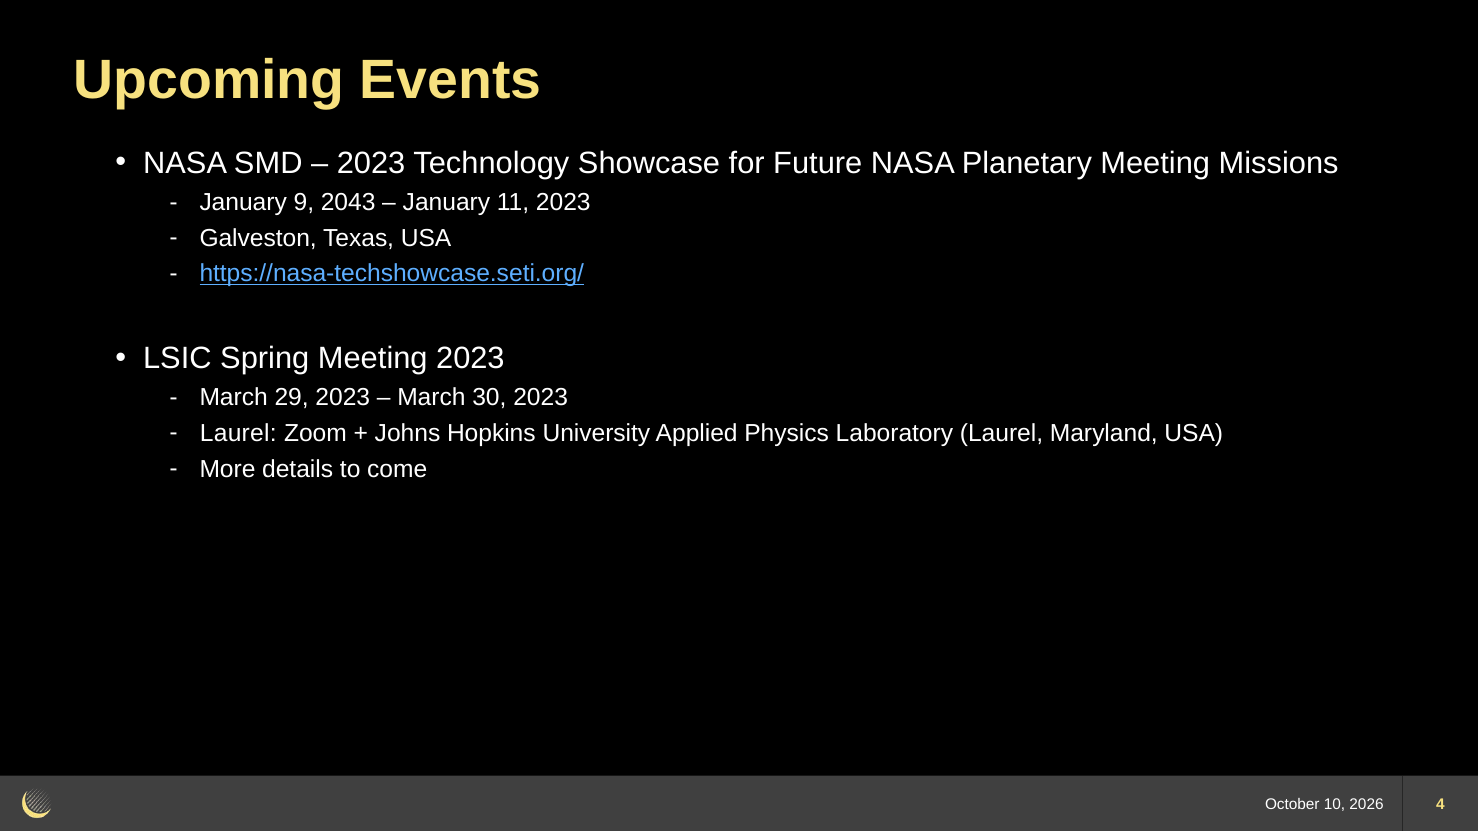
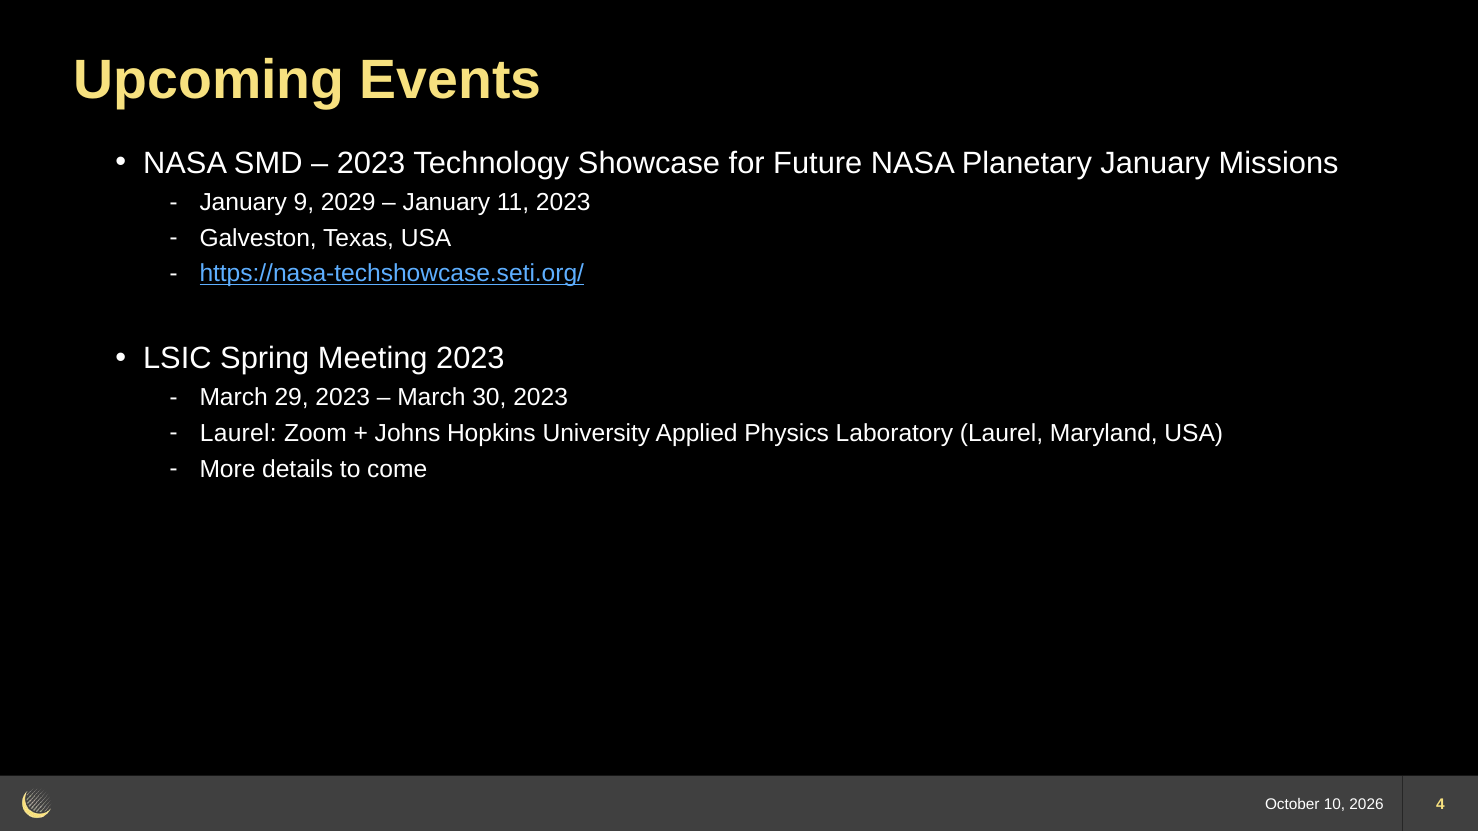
Planetary Meeting: Meeting -> January
2043: 2043 -> 2029
